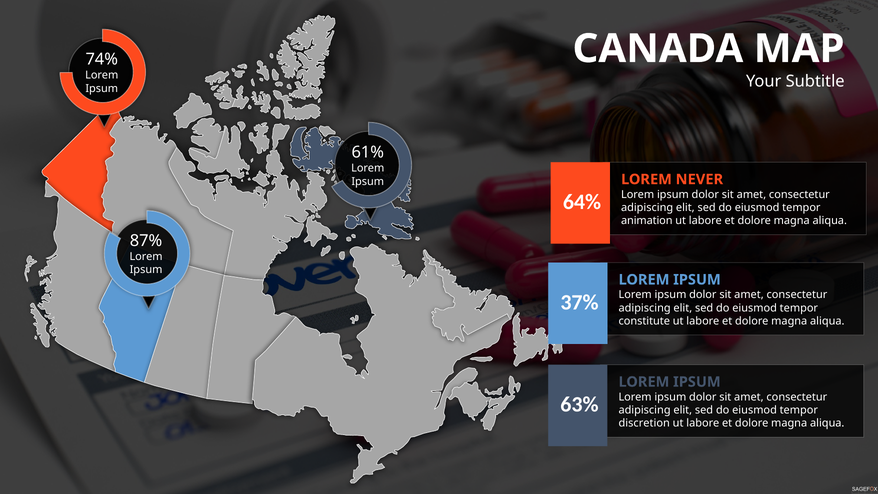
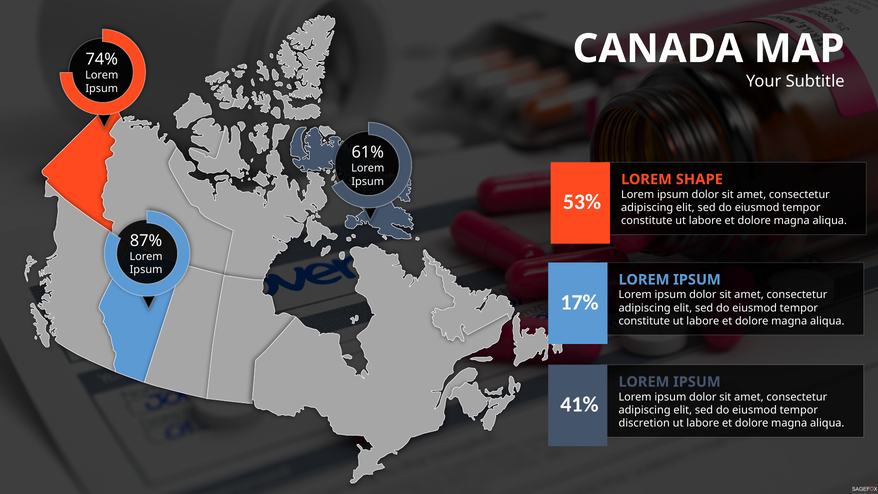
NEVER: NEVER -> SHAPE
64%: 64% -> 53%
animation at (647, 221): animation -> constitute
37%: 37% -> 17%
63%: 63% -> 41%
